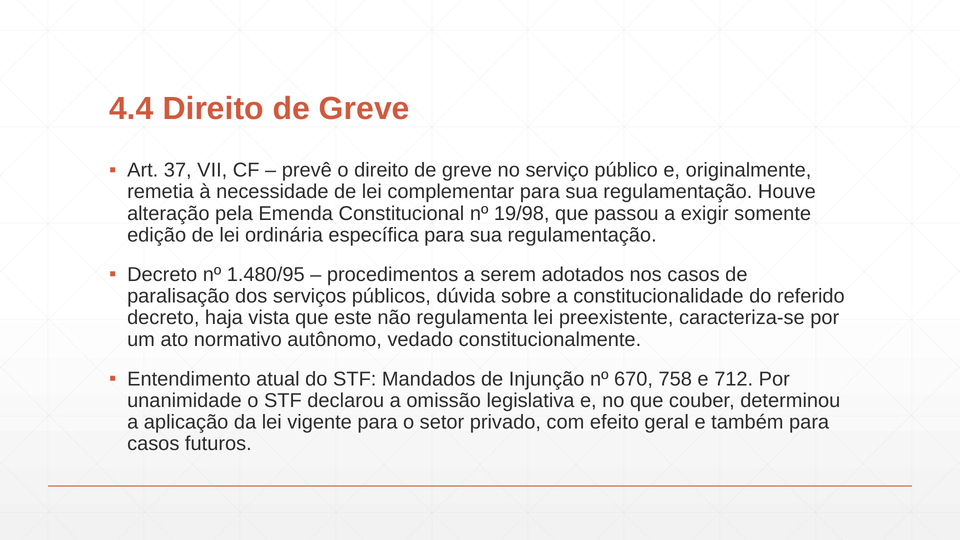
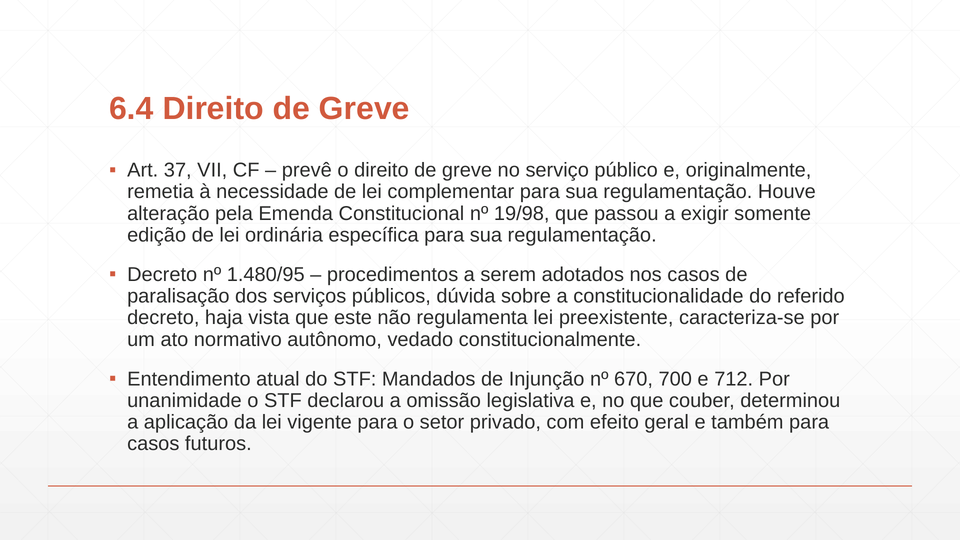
4.4: 4.4 -> 6.4
758: 758 -> 700
